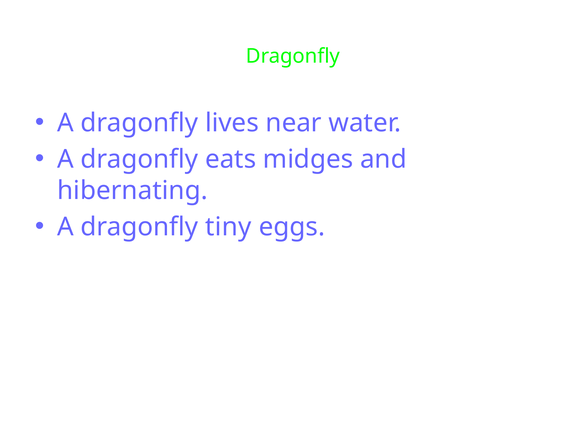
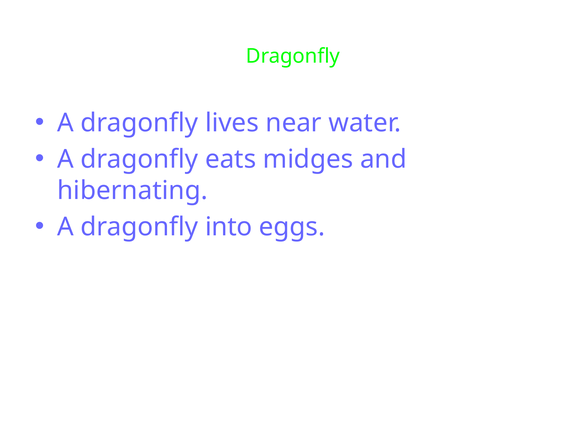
tiny: tiny -> into
